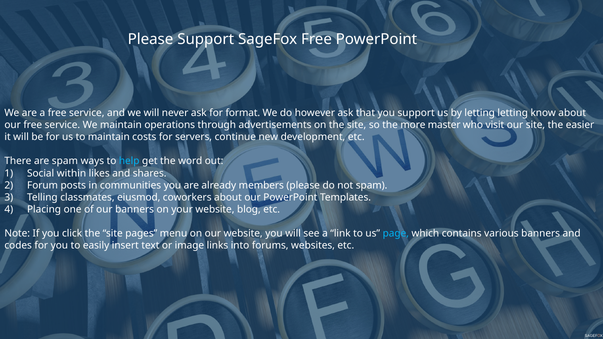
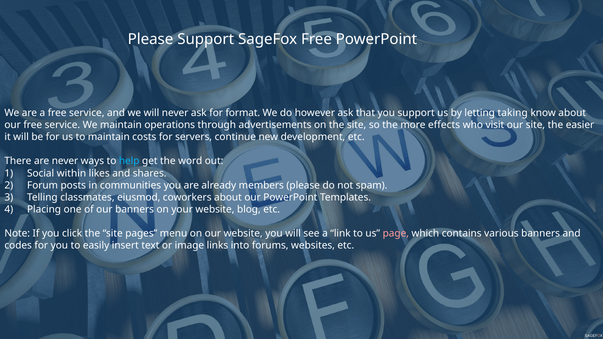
letting letting: letting -> taking
master: master -> effects
are spam: spam -> never
page colour: light blue -> pink
